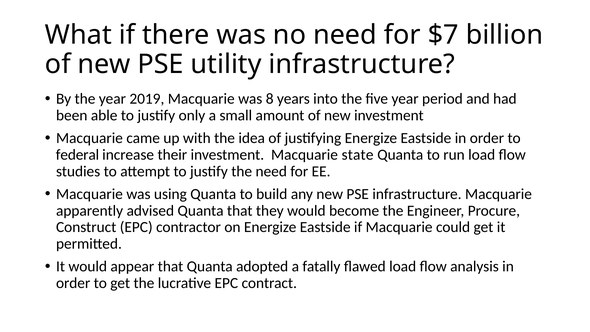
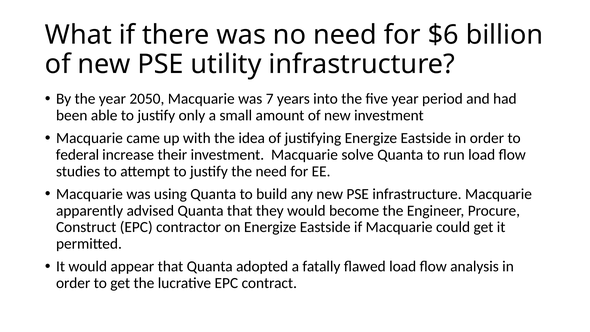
$7: $7 -> $6
2019: 2019 -> 2050
8: 8 -> 7
state: state -> solve
